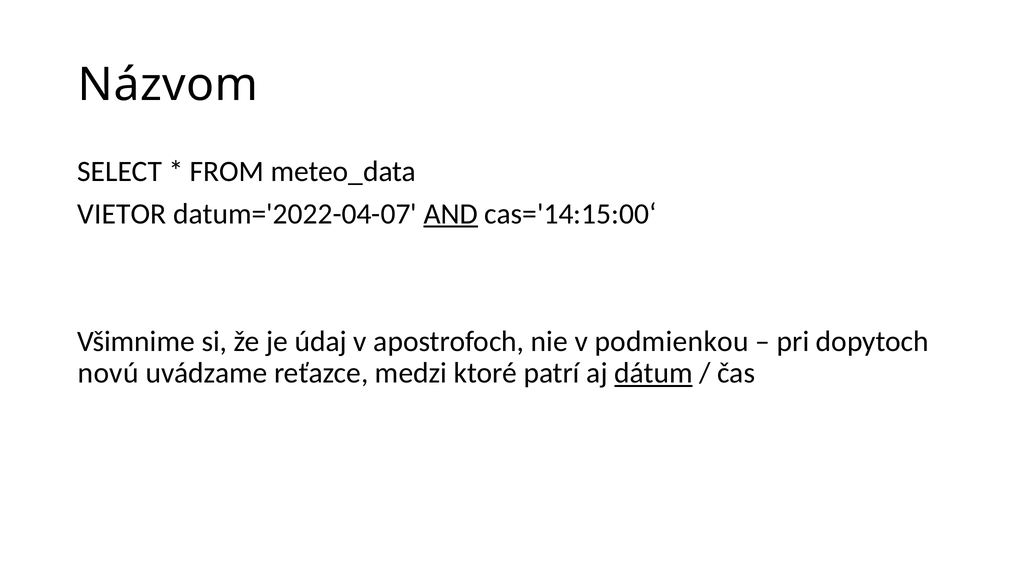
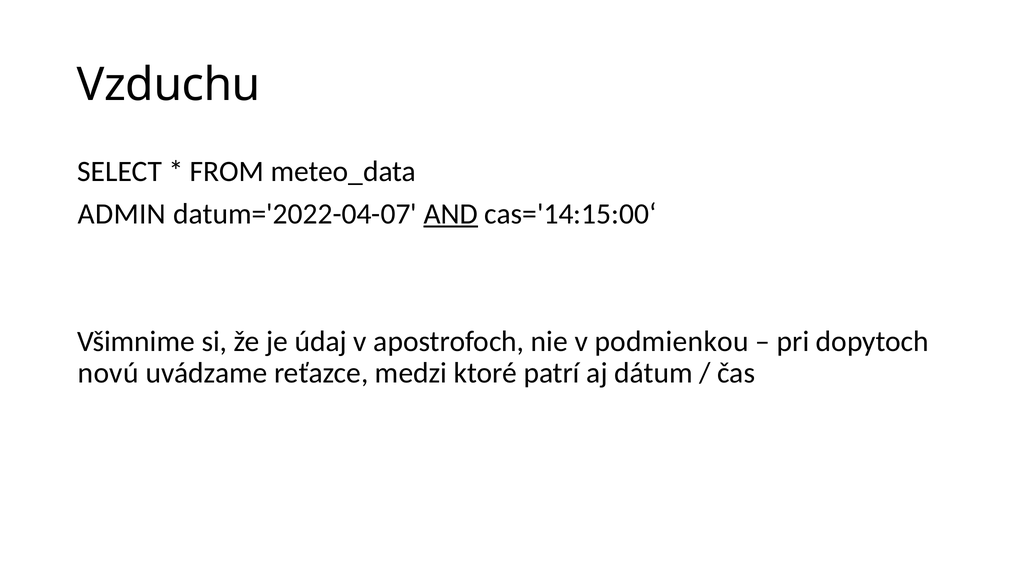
Názvom: Názvom -> Vzduchu
VIETOR: VIETOR -> ADMIN
dátum underline: present -> none
